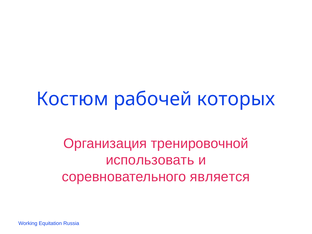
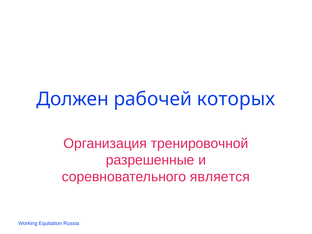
Костюм: Костюм -> Должен
использовать: использовать -> разрешенные
